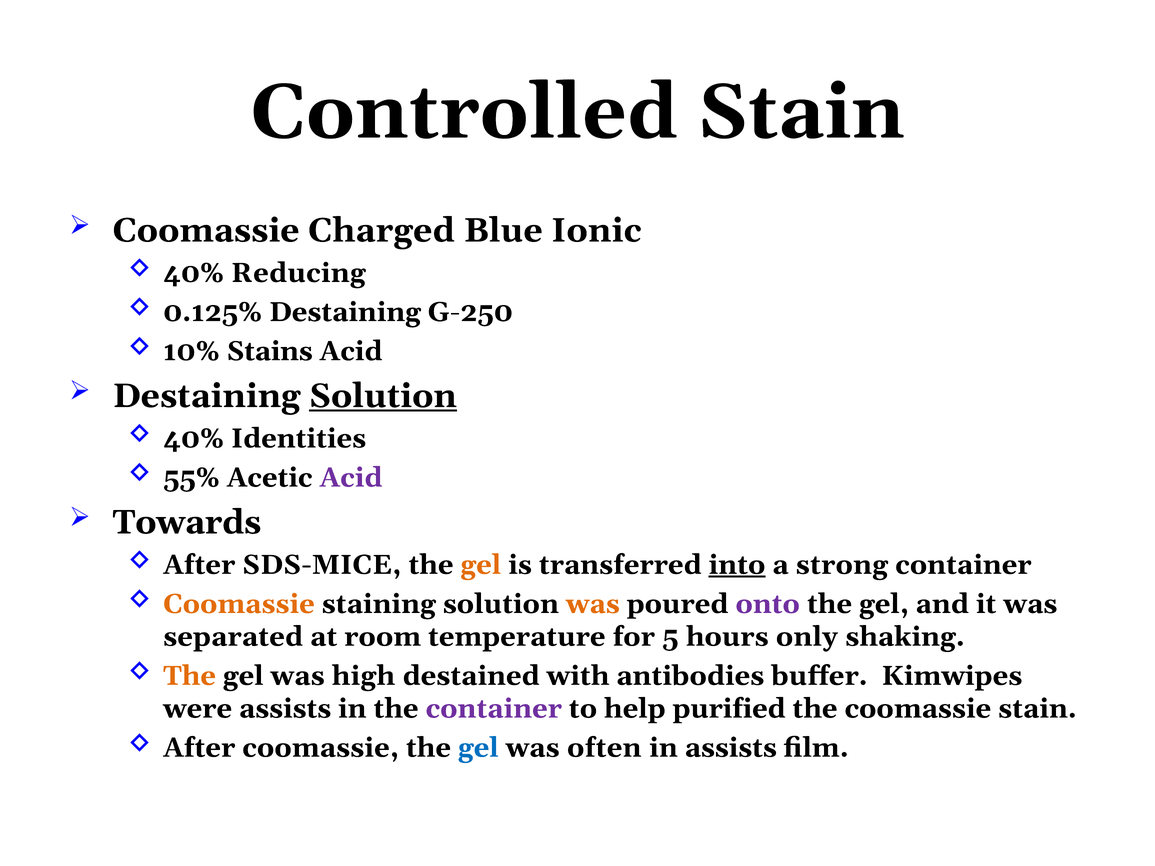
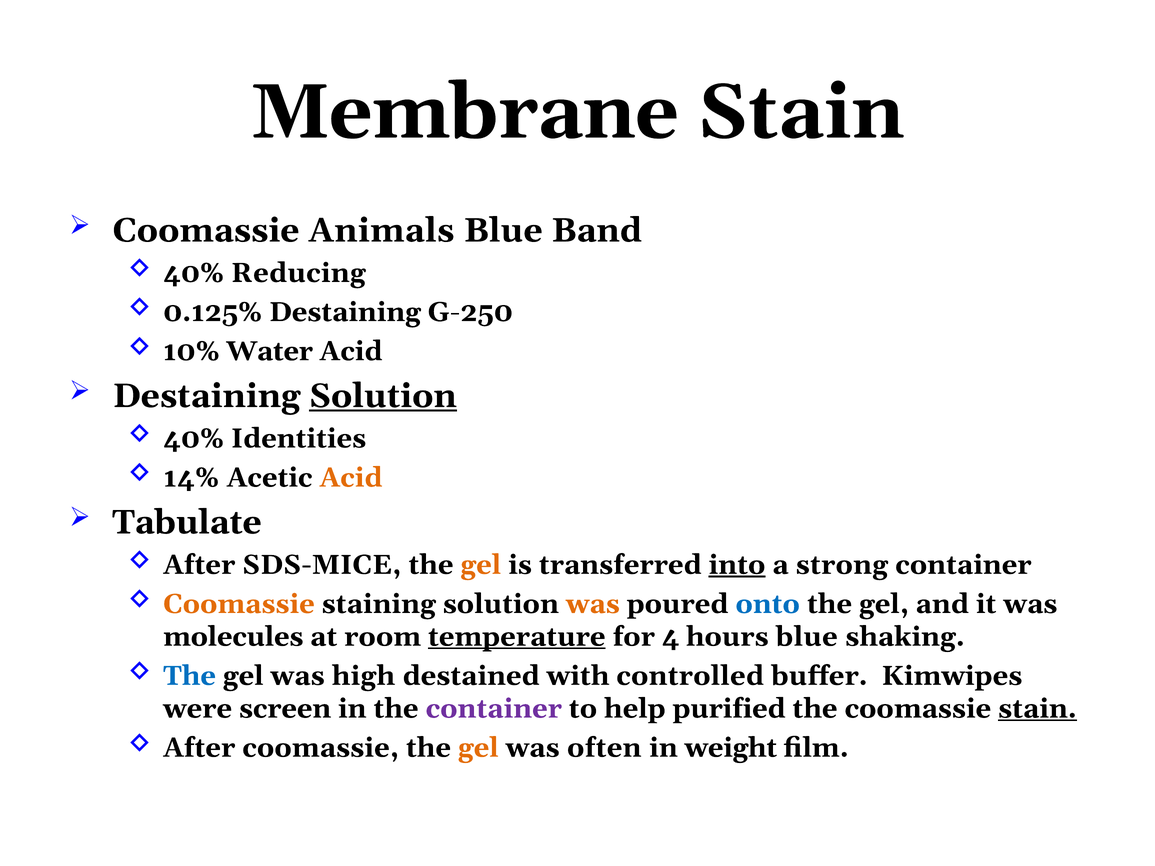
Controlled: Controlled -> Membrane
Charged: Charged -> Animals
Ionic: Ionic -> Band
Stains: Stains -> Water
55%: 55% -> 14%
Acid at (351, 478) colour: purple -> orange
Towards: Towards -> Tabulate
onto colour: purple -> blue
separated: separated -> molecules
temperature underline: none -> present
5: 5 -> 4
hours only: only -> blue
The at (190, 676) colour: orange -> blue
antibodies: antibodies -> controlled
were assists: assists -> screen
stain at (1037, 709) underline: none -> present
gel at (478, 748) colour: blue -> orange
in assists: assists -> weight
